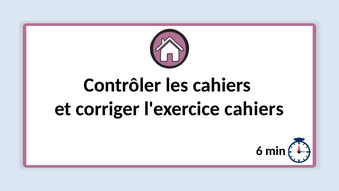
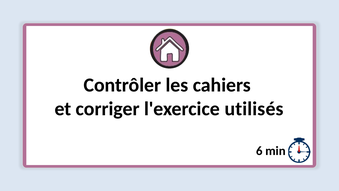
l'exercice cahiers: cahiers -> utilisés
